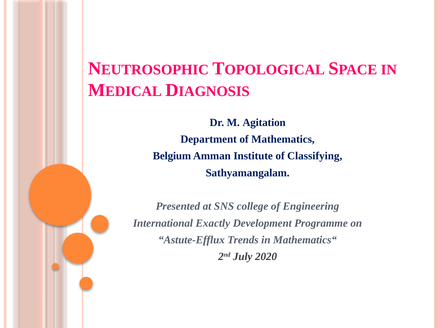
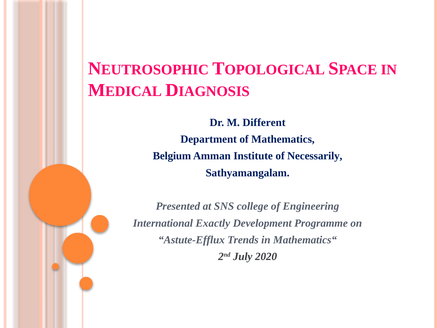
Agitation: Agitation -> Different
Classifying: Classifying -> Necessarily
